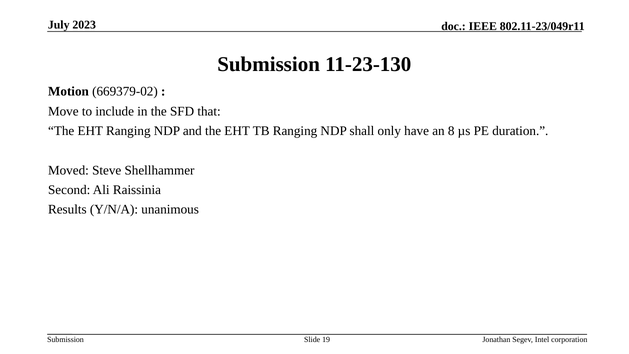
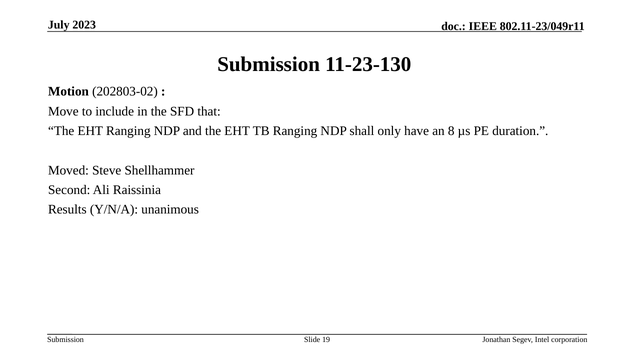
669379-02: 669379-02 -> 202803-02
